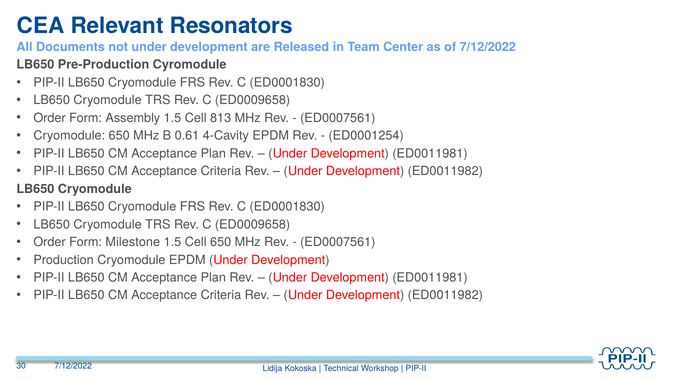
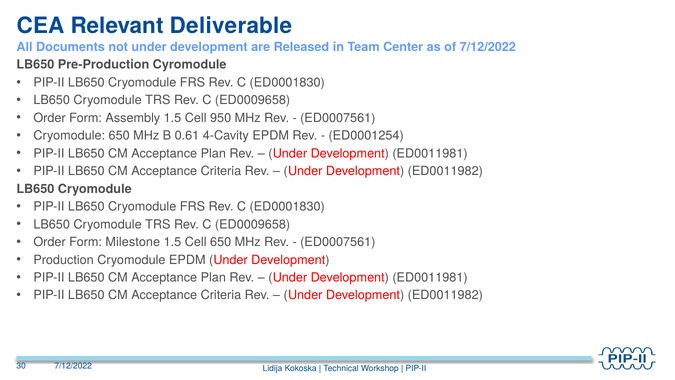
Resonators: Resonators -> Deliverable
813: 813 -> 950
